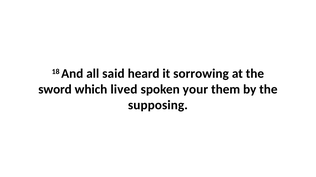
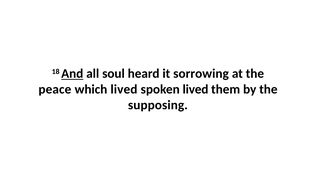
And underline: none -> present
said: said -> soul
sword: sword -> peace
spoken your: your -> lived
